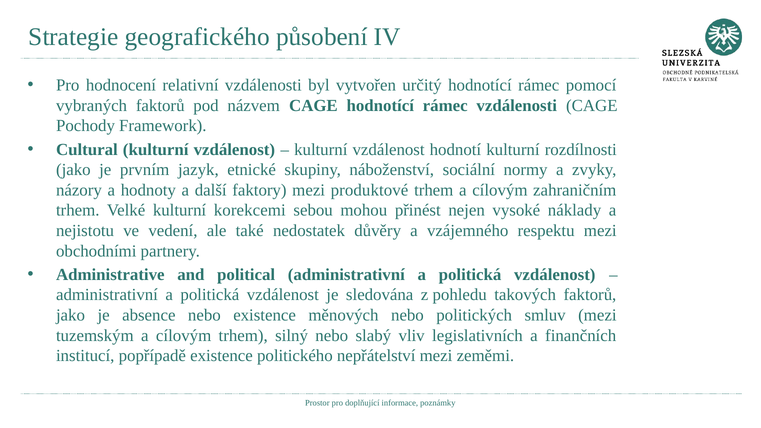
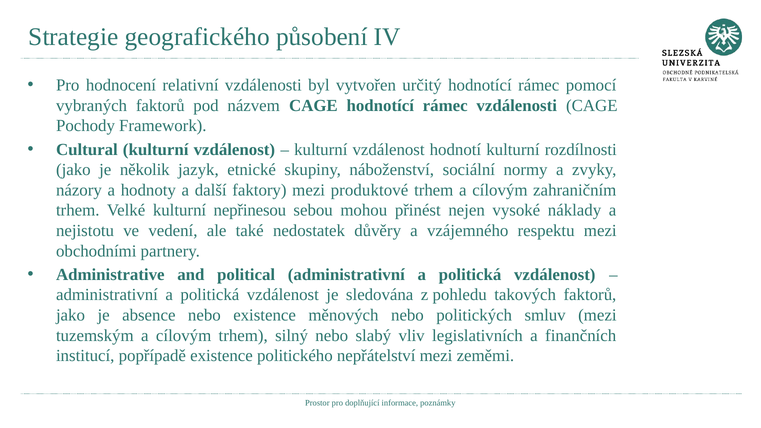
prvním: prvním -> několik
korekcemi: korekcemi -> nepřinesou
